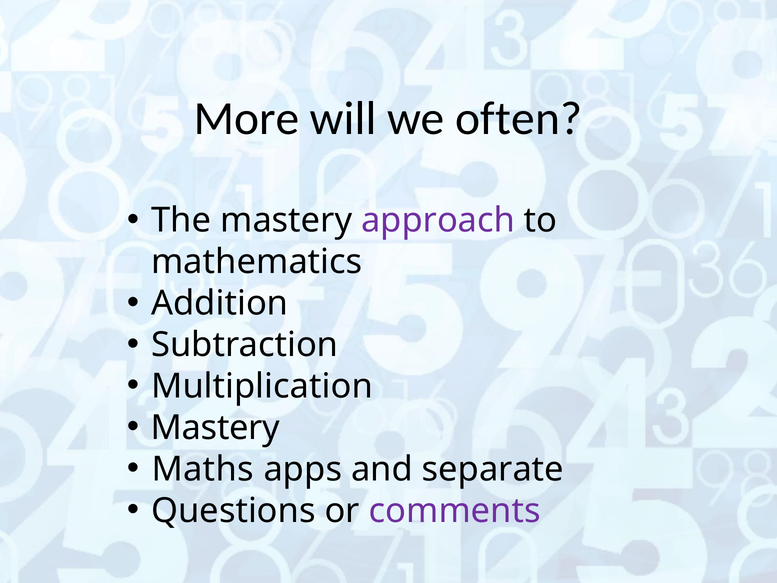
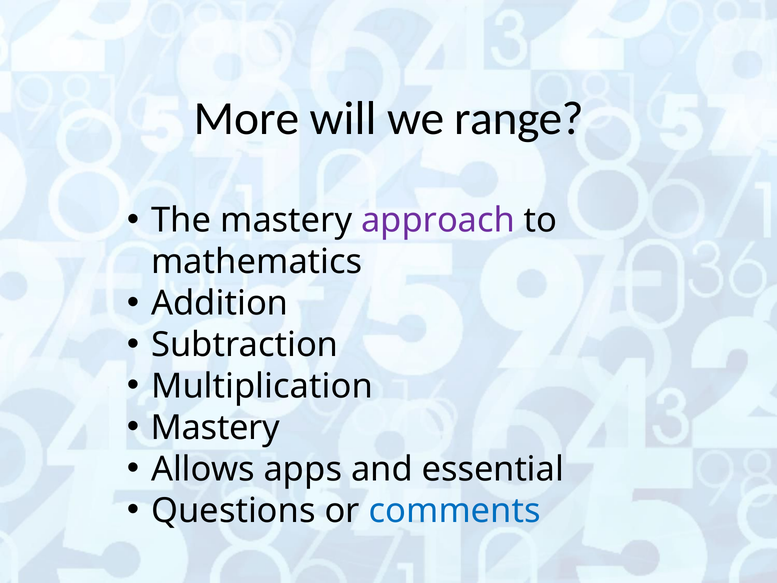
often: often -> range
Maths: Maths -> Allows
separate: separate -> essential
comments colour: purple -> blue
